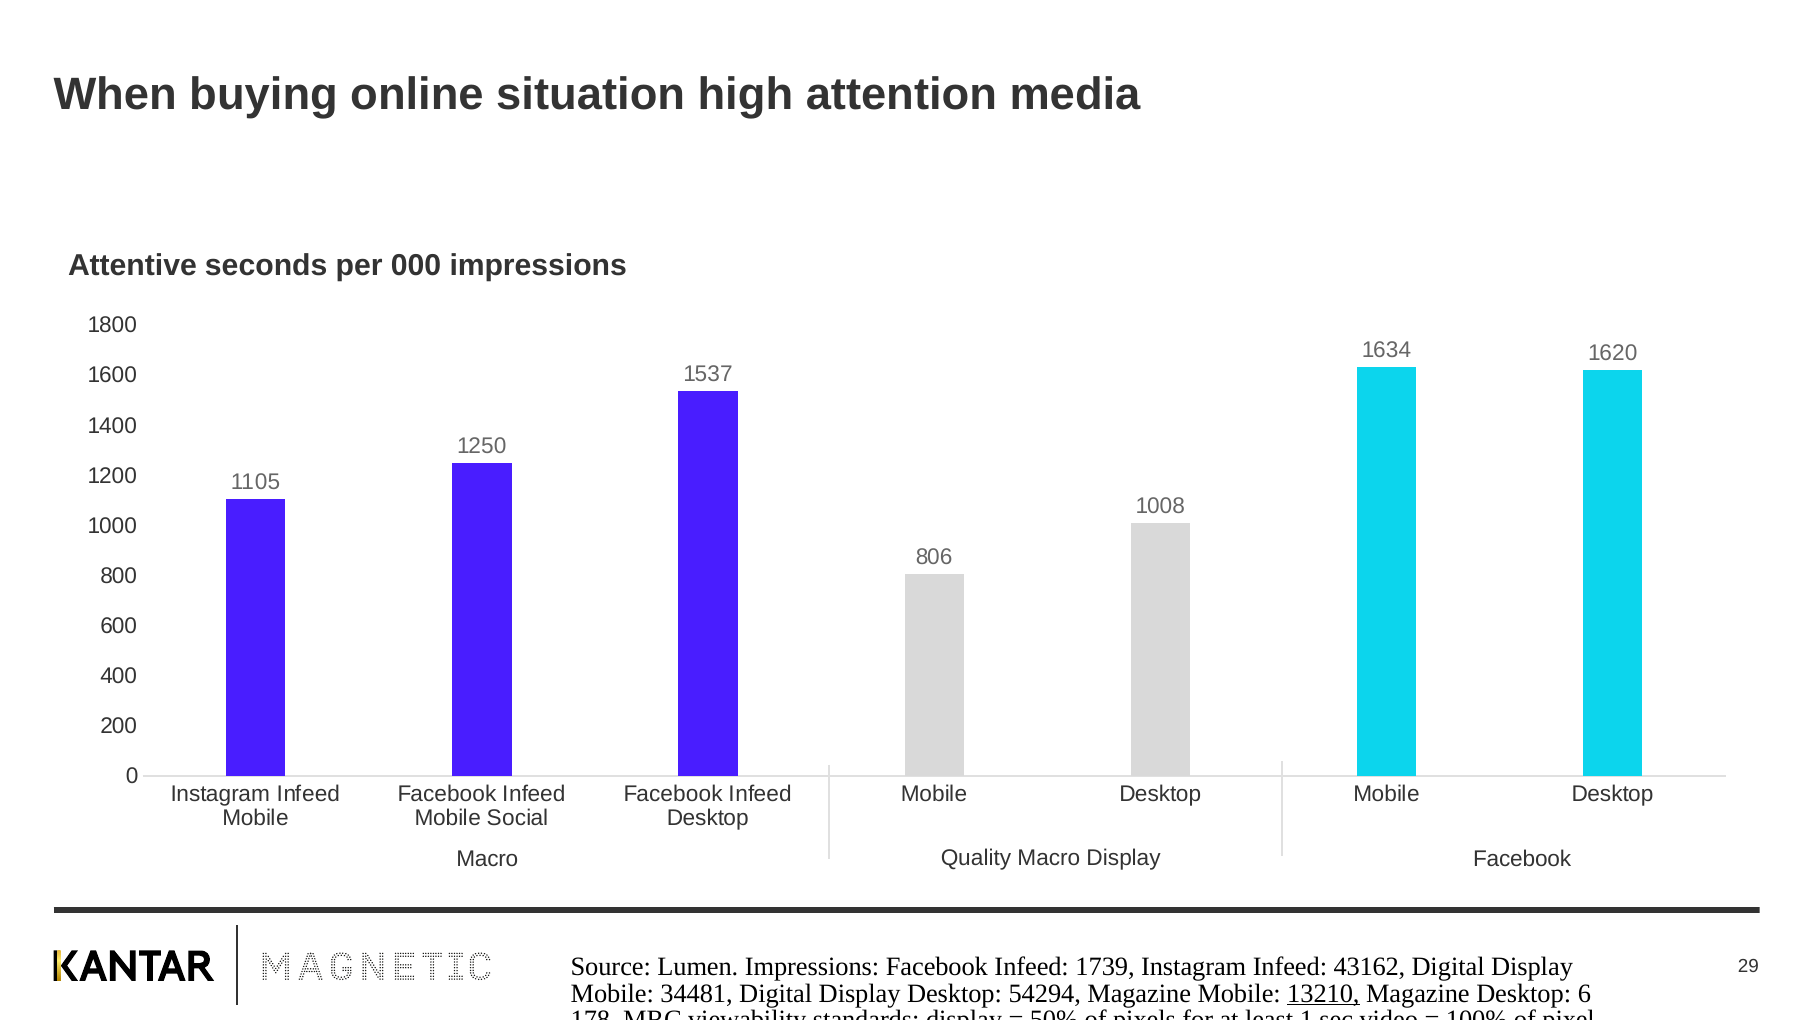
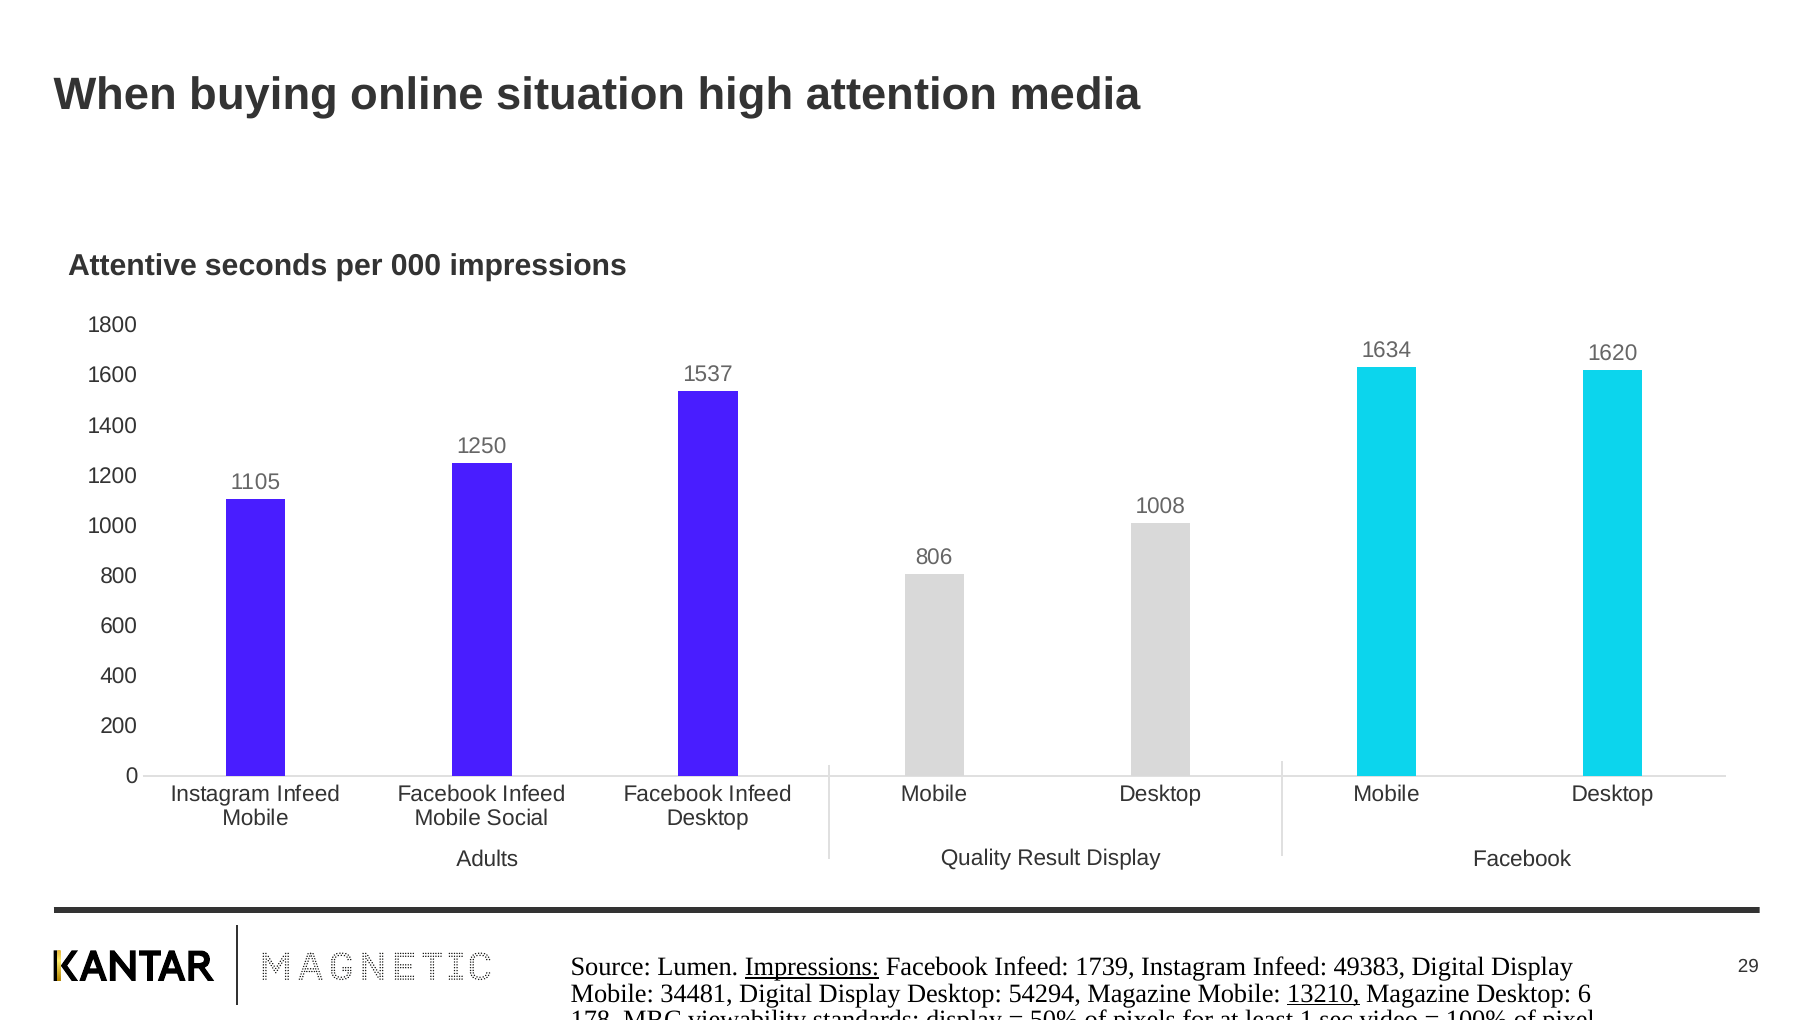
Macro at (487, 859): Macro -> Adults
Quality Macro: Macro -> Result
Impressions at (812, 967) underline: none -> present
43162: 43162 -> 49383
